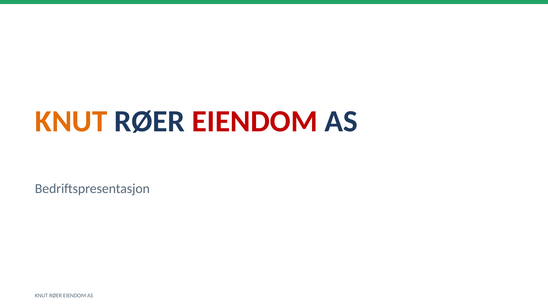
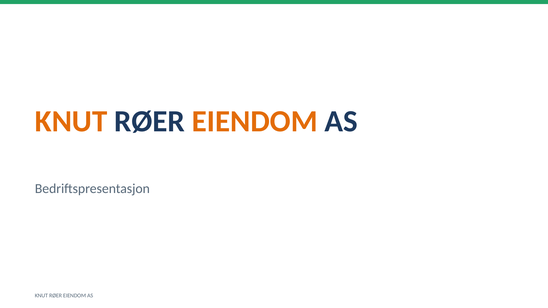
EIENDOM at (255, 122) colour: red -> orange
